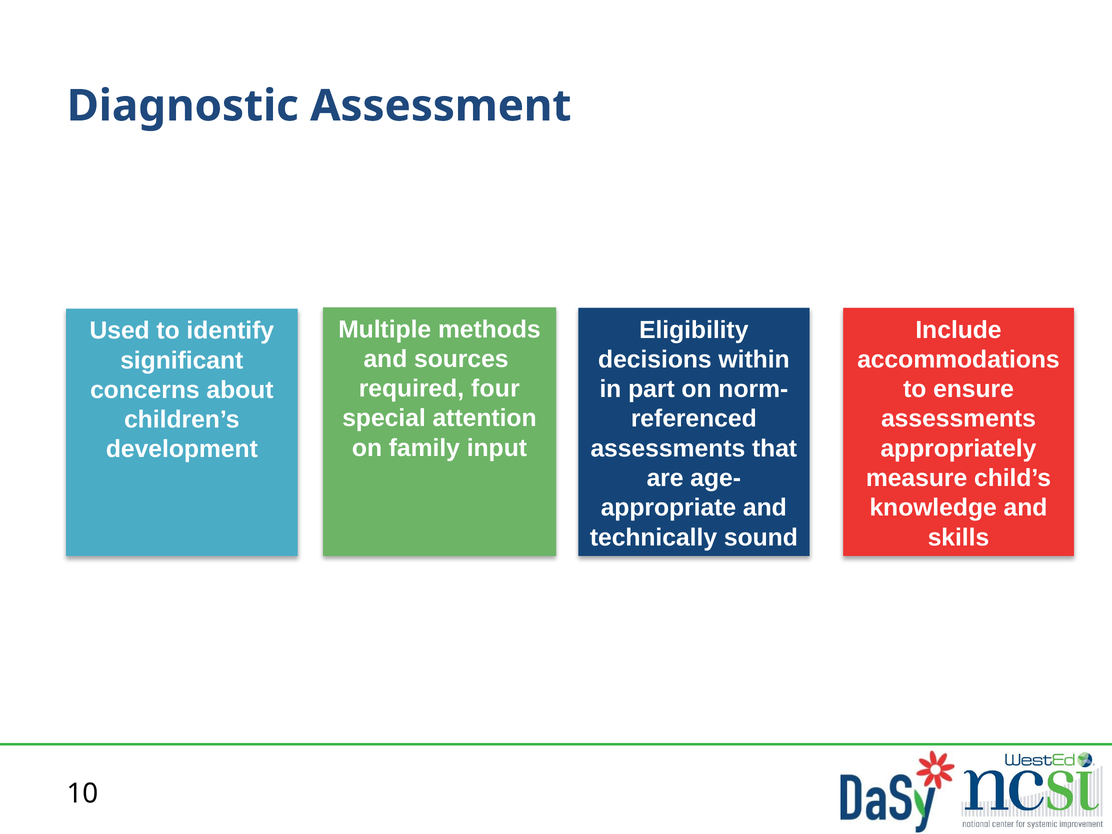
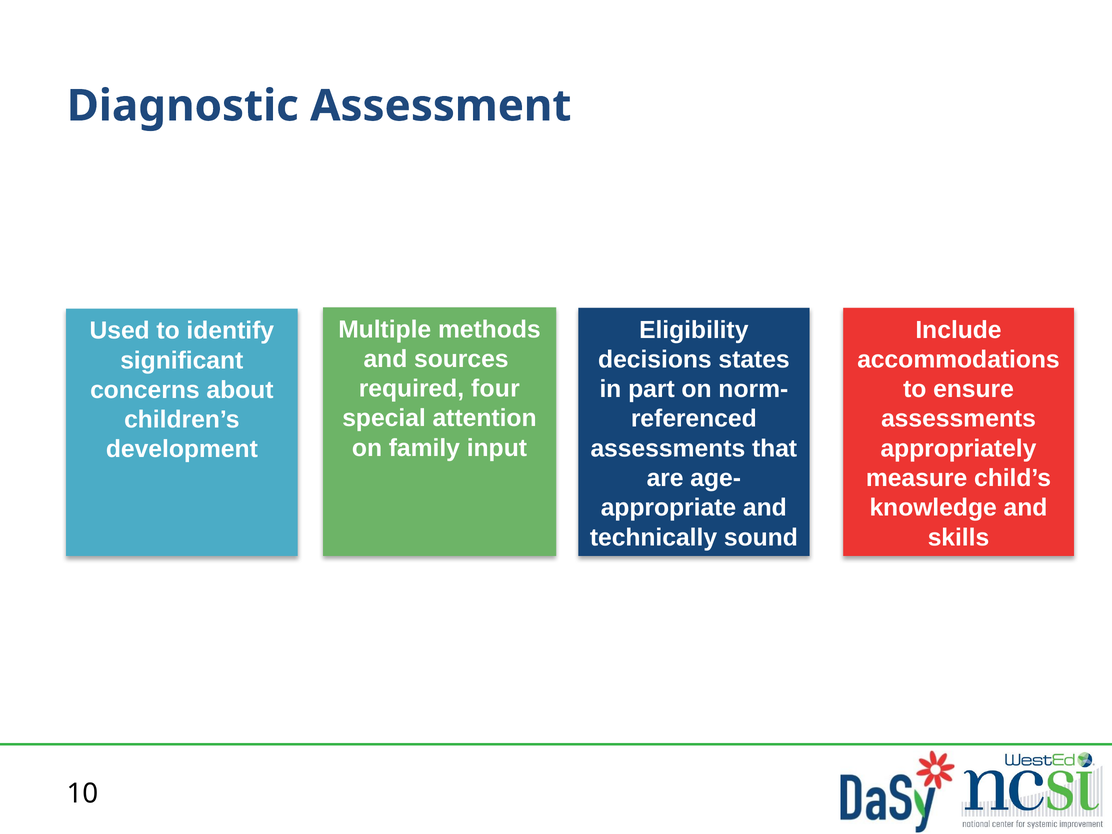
within: within -> states
